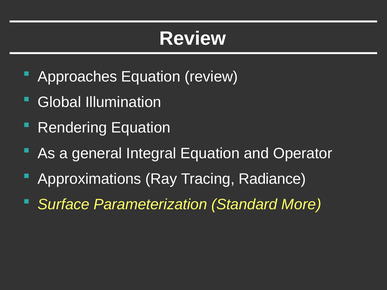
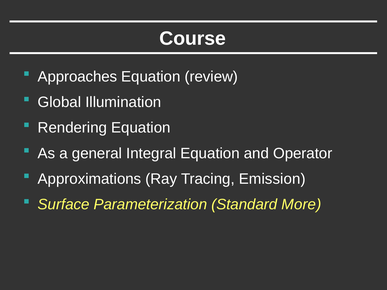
Review at (193, 38): Review -> Course
Radiance: Radiance -> Emission
